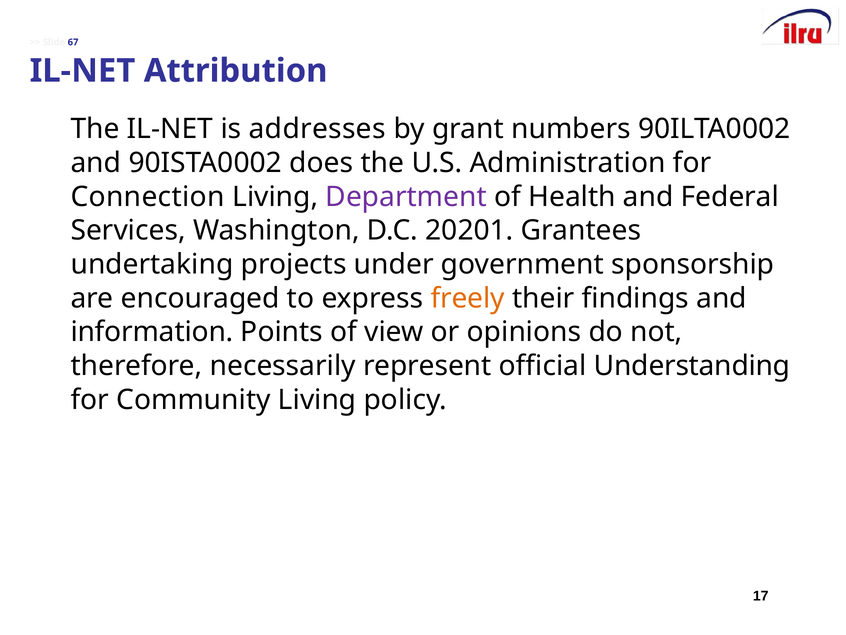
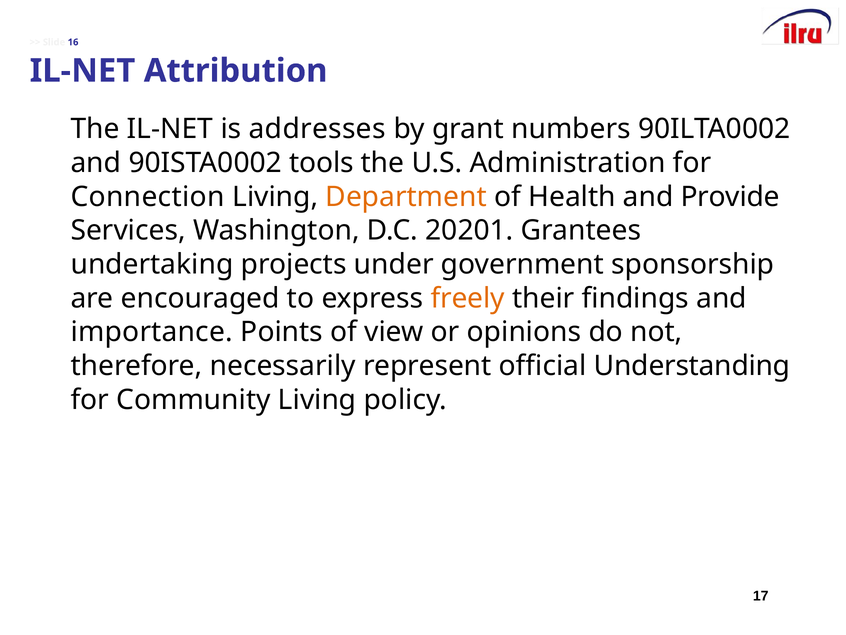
67: 67 -> 16
does: does -> tools
Department colour: purple -> orange
Federal: Federal -> Provide
information: information -> importance
